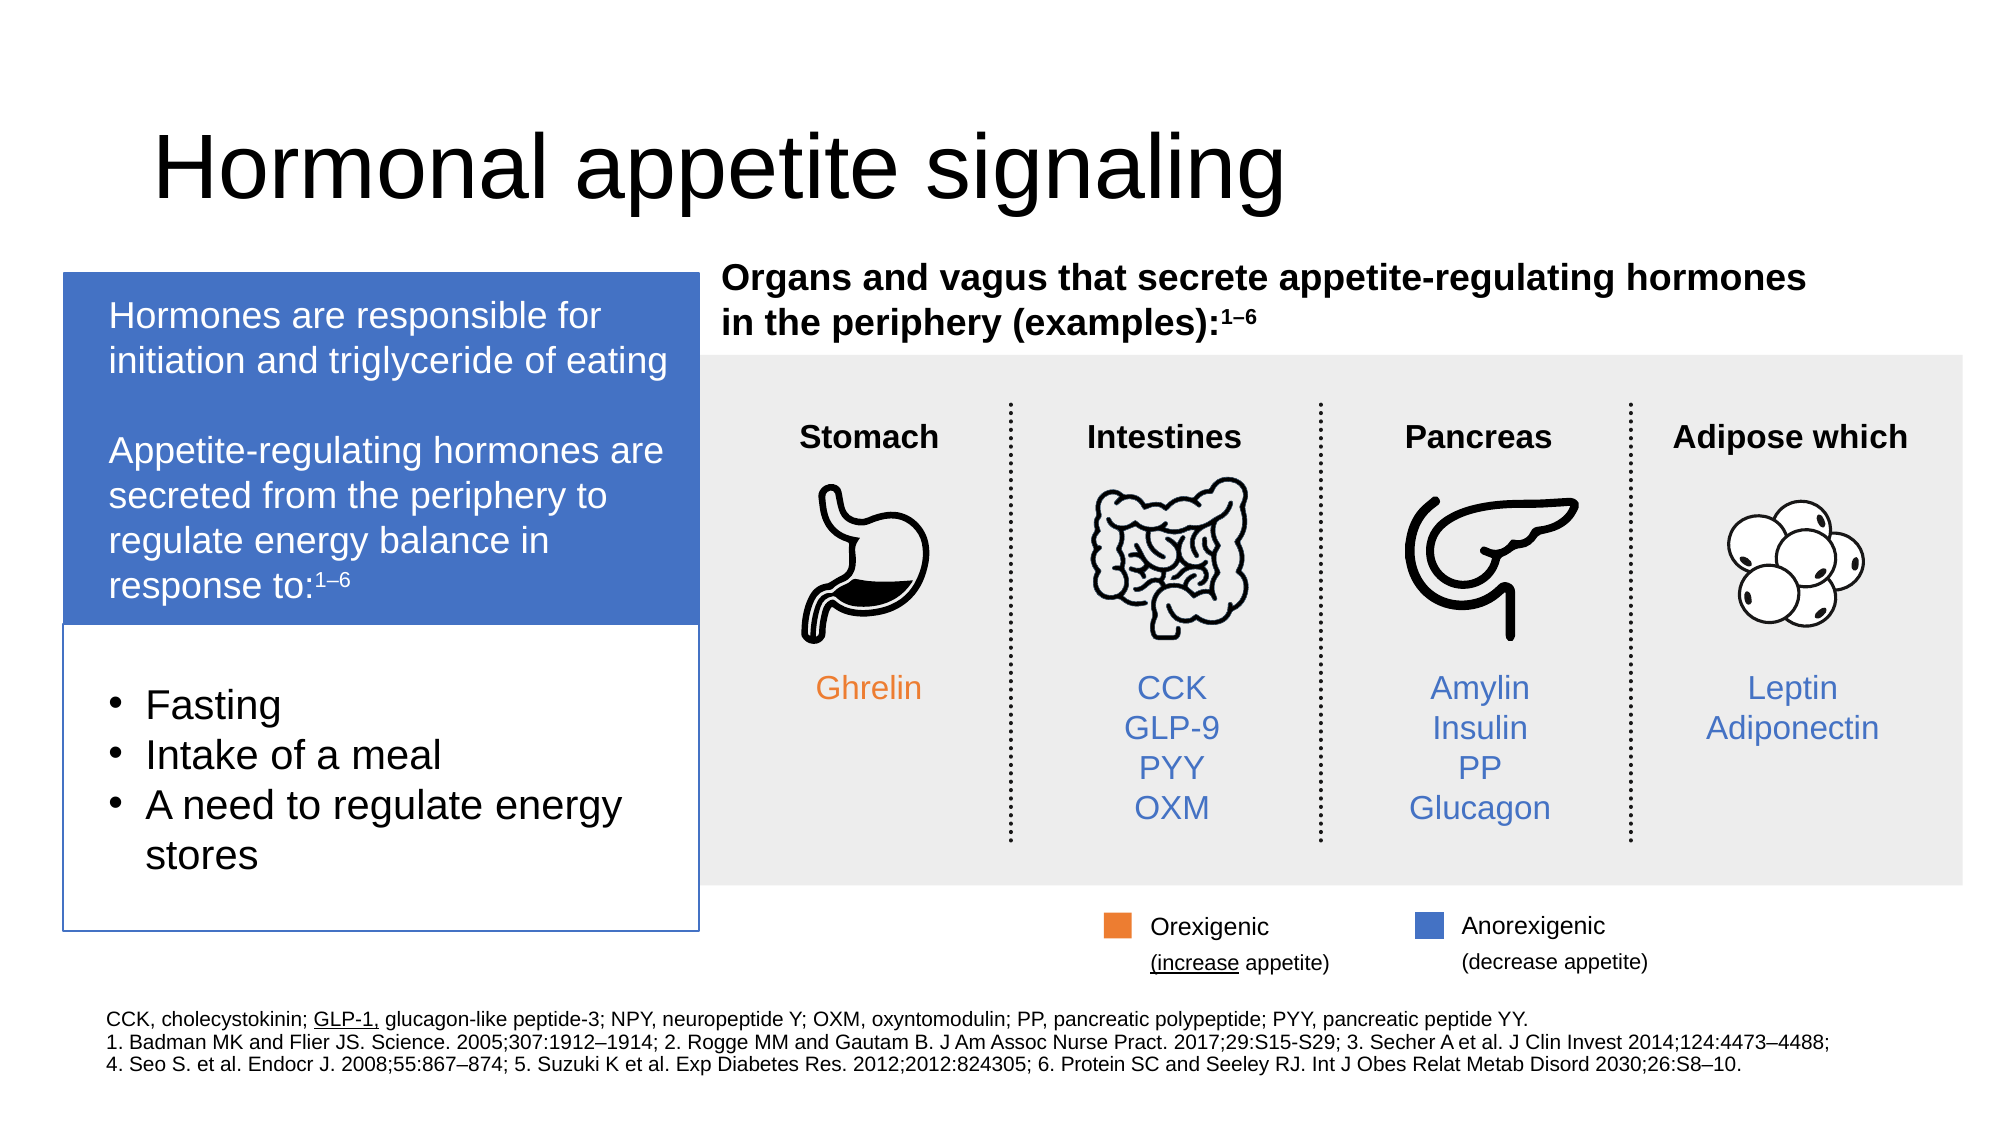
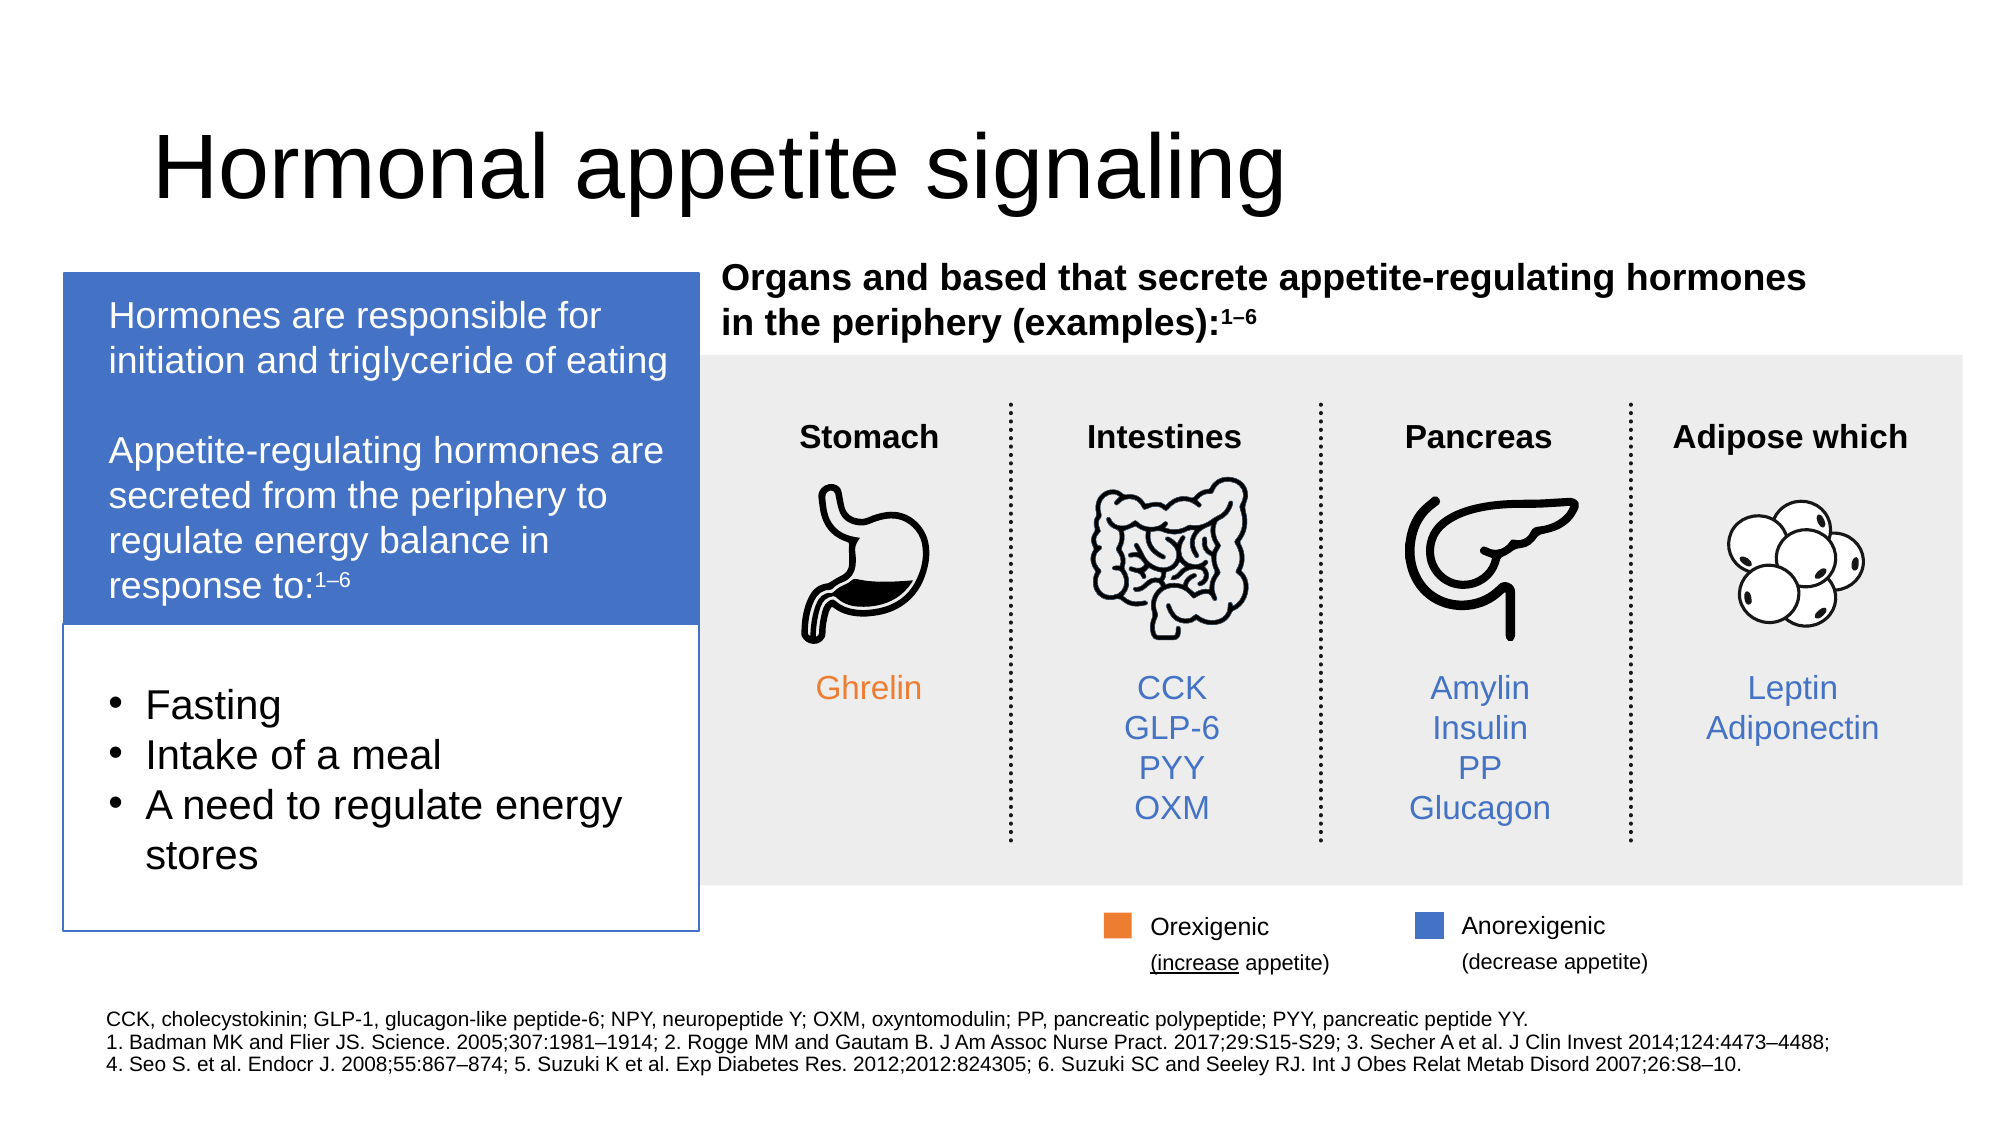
vagus: vagus -> based
GLP-9: GLP-9 -> GLP-6
GLP-1 underline: present -> none
peptide-3: peptide-3 -> peptide-6
2005;307:1912–1914: 2005;307:1912–1914 -> 2005;307:1981–1914
6 Protein: Protein -> Suzuki
2030;26:S8–10: 2030;26:S8–10 -> 2007;26:S8–10
